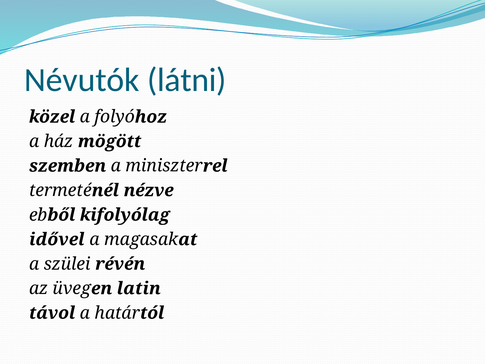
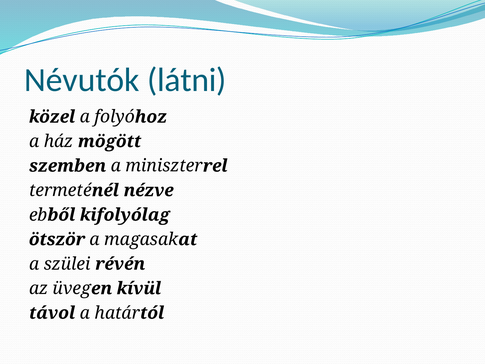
idővel: idővel -> ötször
latin: latin -> kívül
